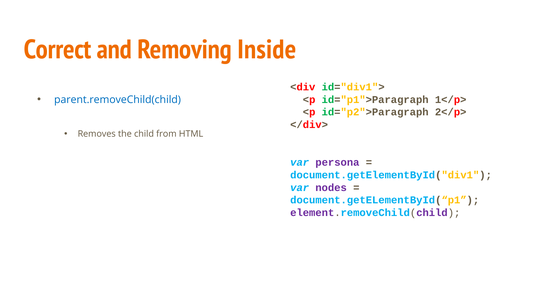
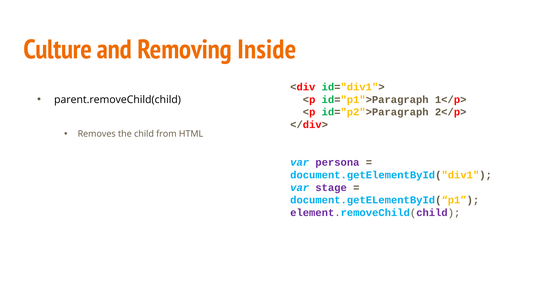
Correct: Correct -> Culture
parent.removeChild(child colour: blue -> black
nodes: nodes -> stage
